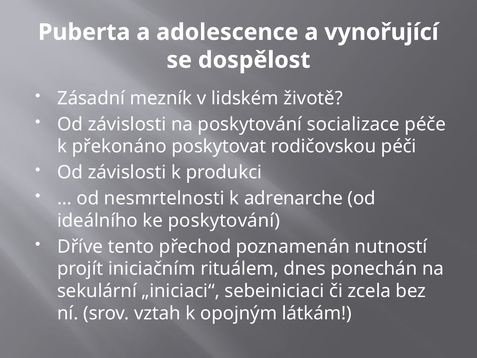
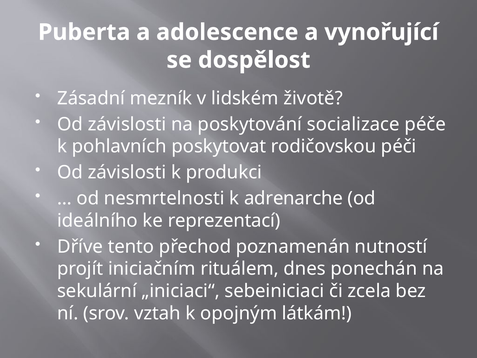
překonáno: překonáno -> pohlavních
ke poskytování: poskytování -> reprezentací
